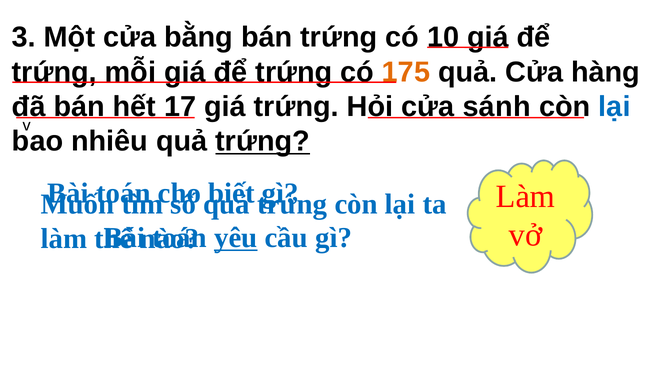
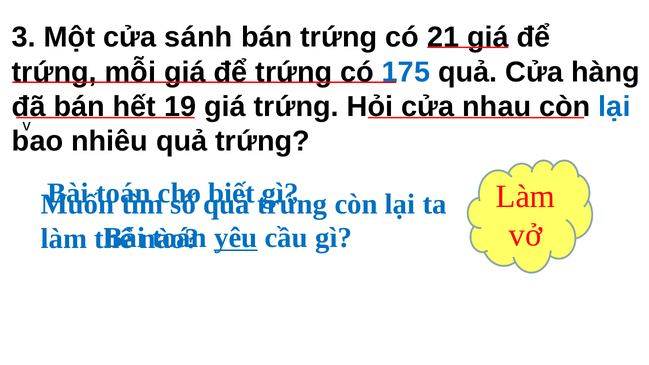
bằng: bằng -> sánh
10: 10 -> 21
175 colour: orange -> blue
17: 17 -> 19
sánh: sánh -> nhau
trứng at (263, 141) underline: present -> none
